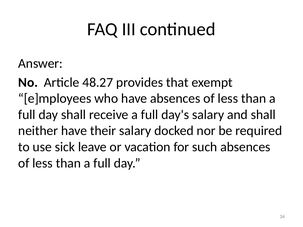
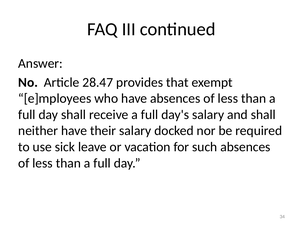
48.27: 48.27 -> 28.47
